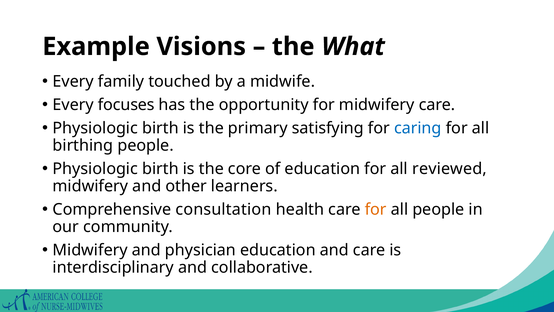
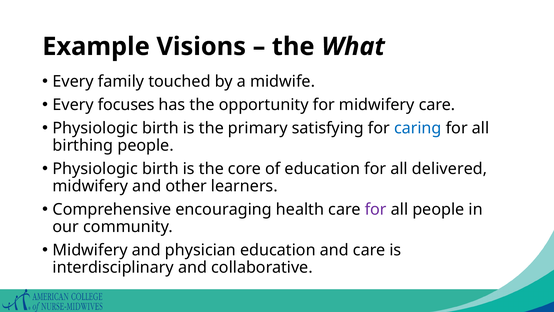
reviewed: reviewed -> delivered
consultation: consultation -> encouraging
for at (376, 209) colour: orange -> purple
